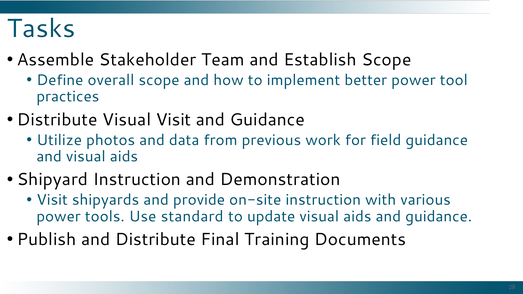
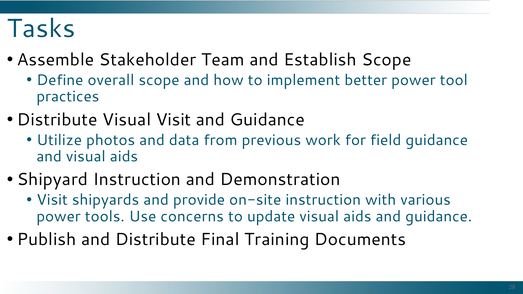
standard: standard -> concerns
